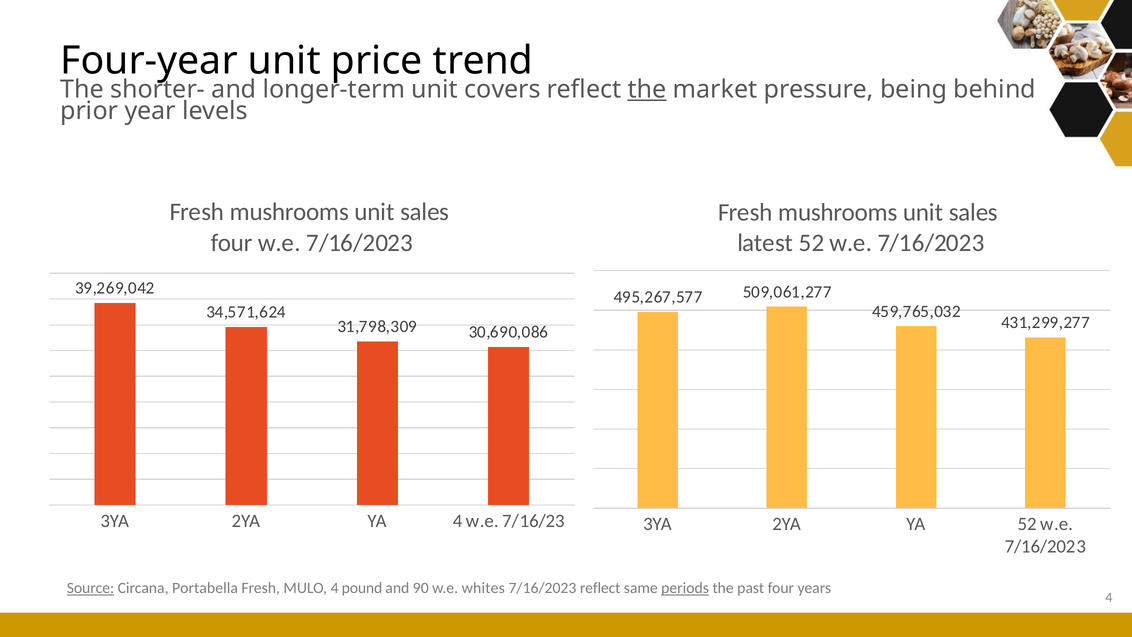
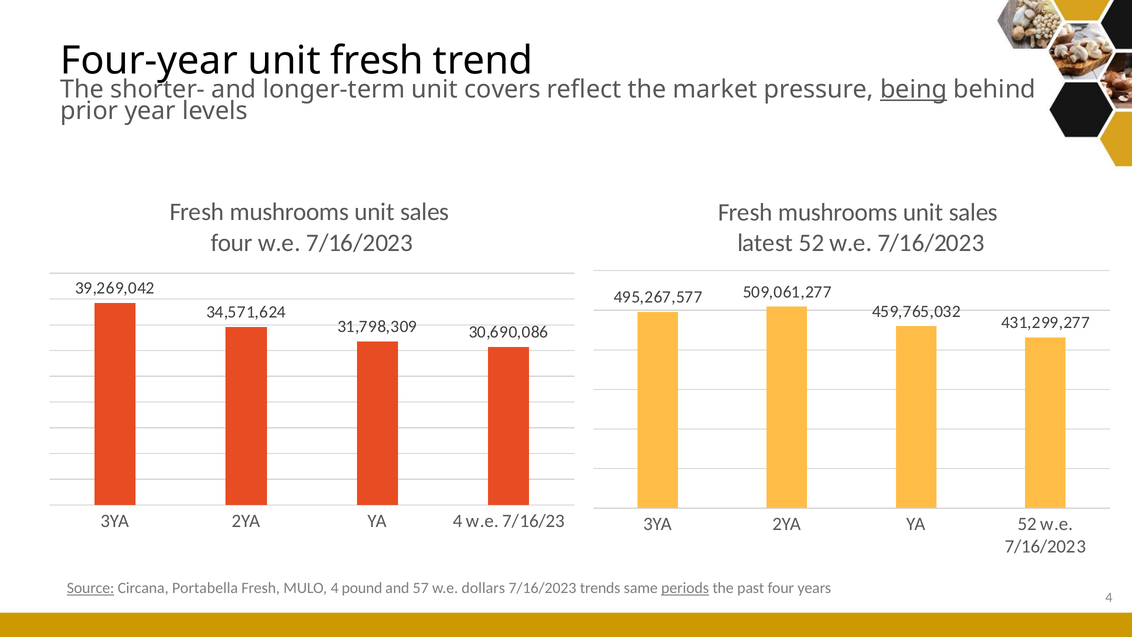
unit price: price -> fresh
the at (647, 89) underline: present -> none
being underline: none -> present
90: 90 -> 57
whites: whites -> dollars
7/16/2023 reflect: reflect -> trends
